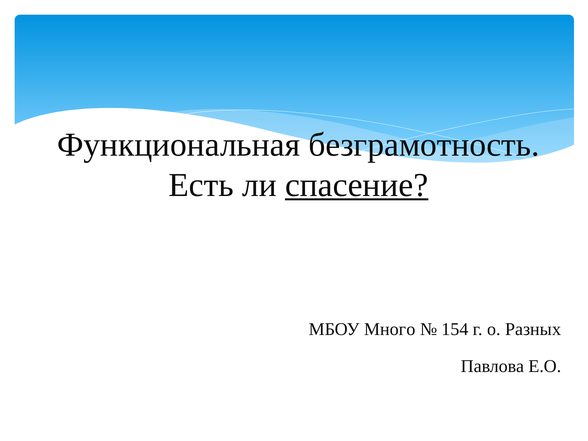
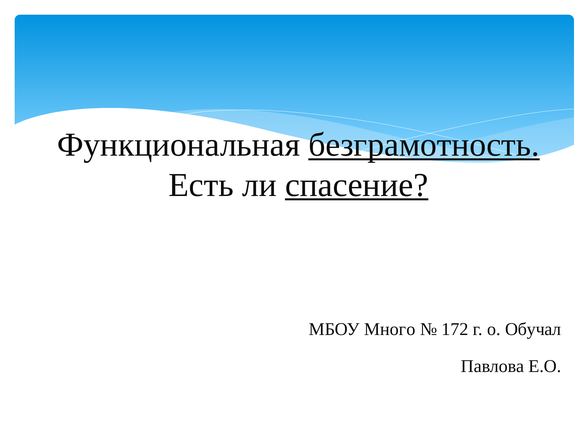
безграмотность underline: none -> present
154: 154 -> 172
Разных: Разных -> Обучал
